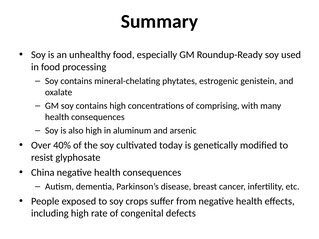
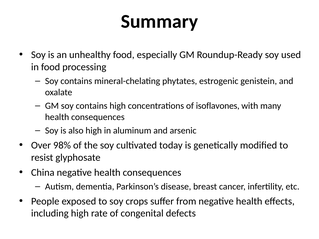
comprising: comprising -> isoflavones
40%: 40% -> 98%
